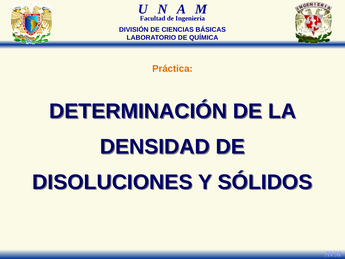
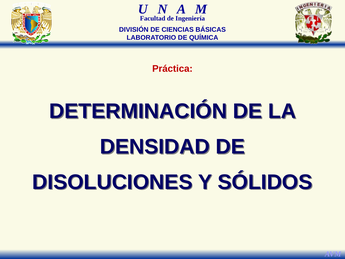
Práctica colour: orange -> red
